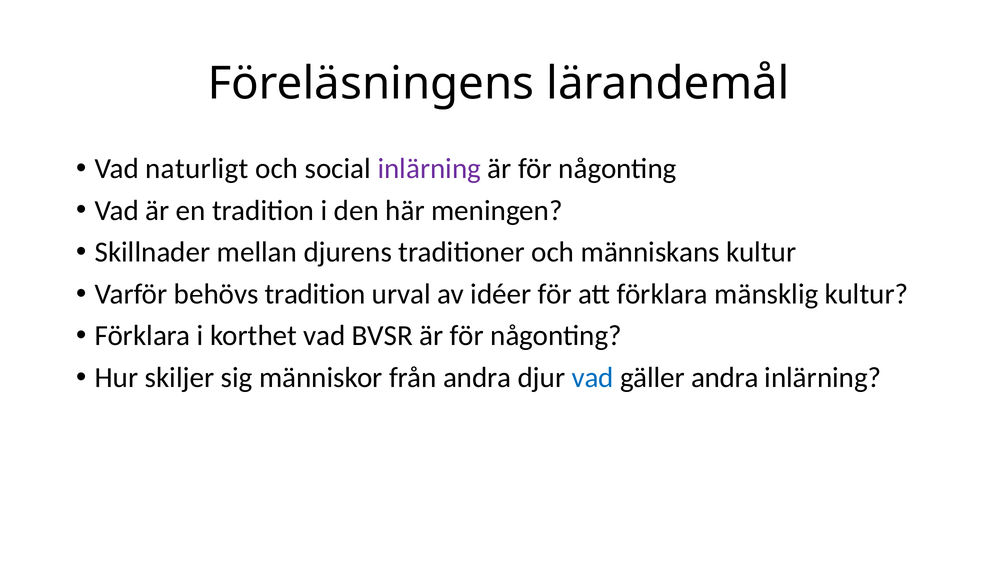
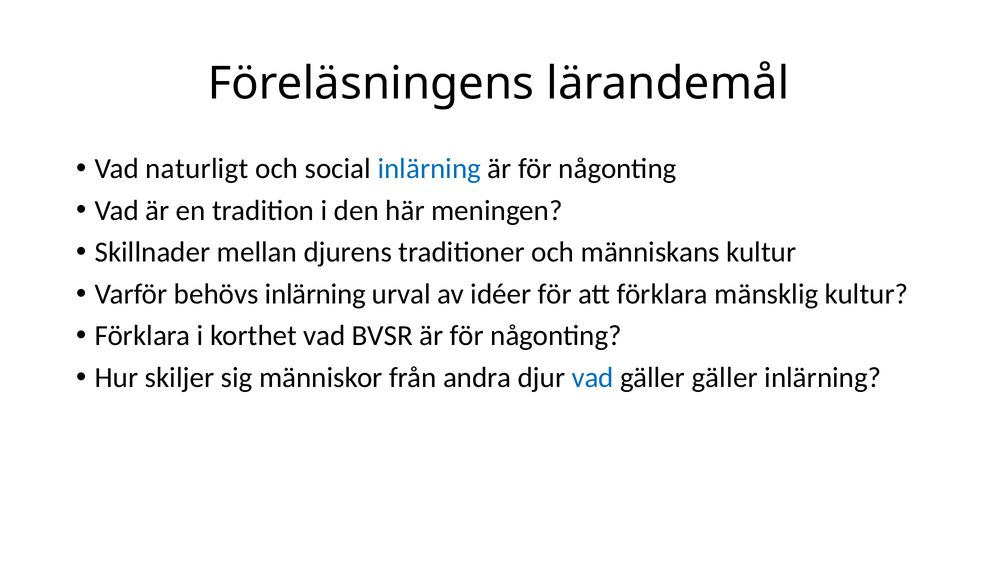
inlärning at (429, 169) colour: purple -> blue
behövs tradition: tradition -> inlärning
gäller andra: andra -> gäller
